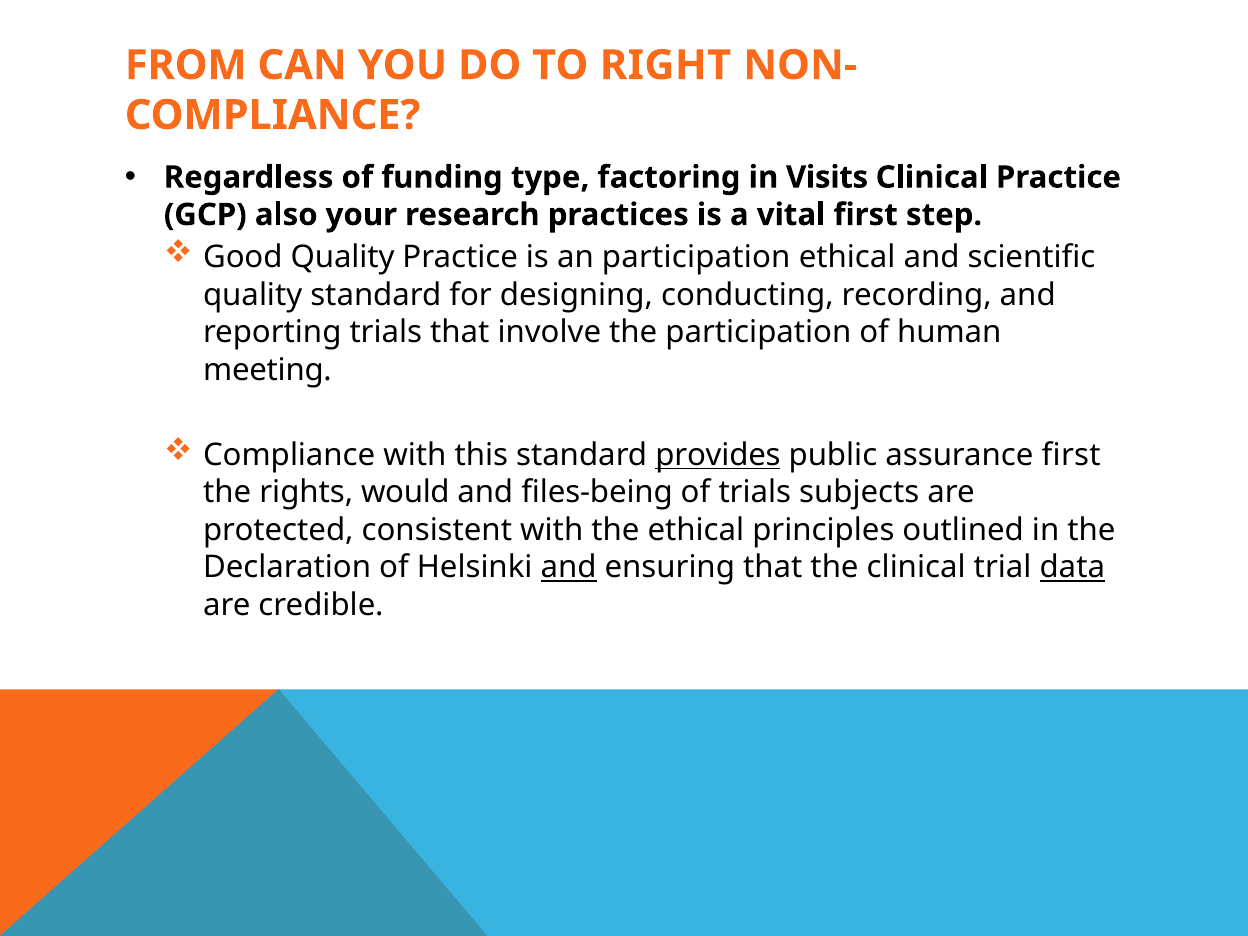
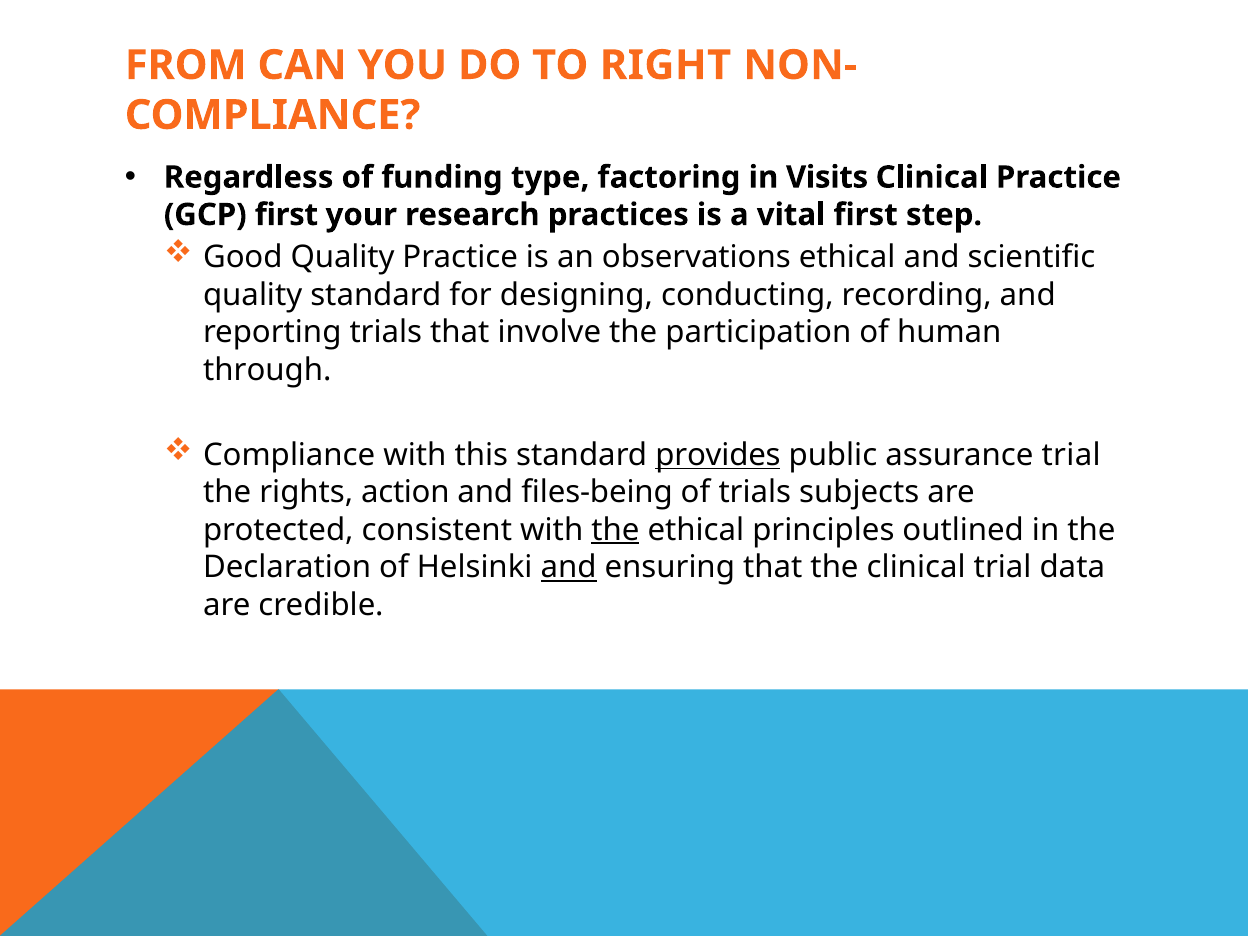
GCP also: also -> first
an participation: participation -> observations
meeting: meeting -> through
assurance first: first -> trial
would: would -> action
the at (615, 530) underline: none -> present
data underline: present -> none
